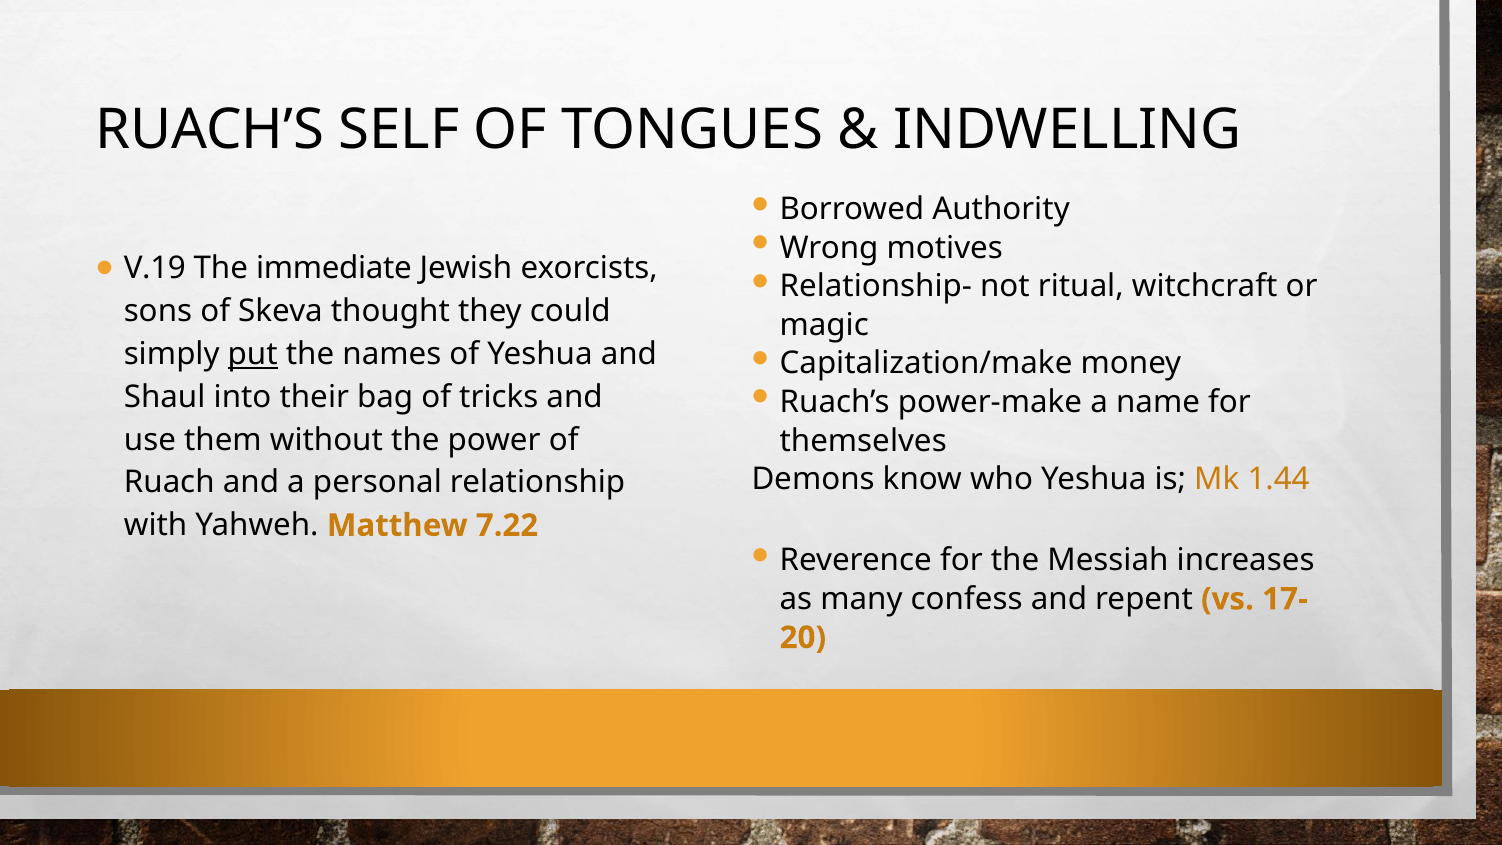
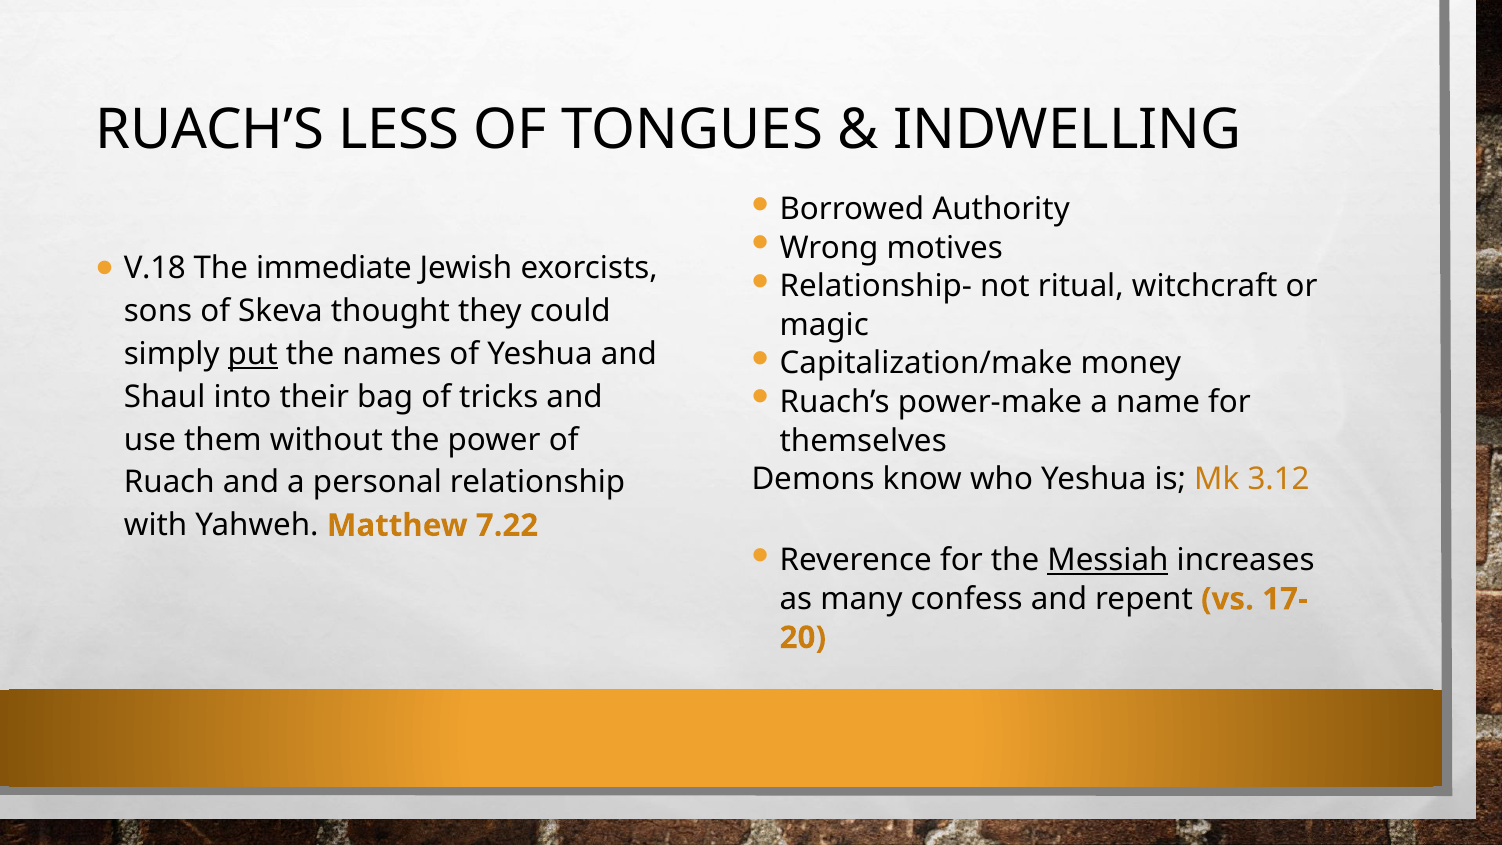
SELF: SELF -> LESS
V.19: V.19 -> V.18
1.44: 1.44 -> 3.12
Messiah underline: none -> present
